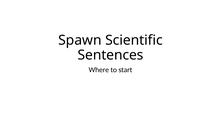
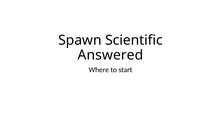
Sentences: Sentences -> Answered
